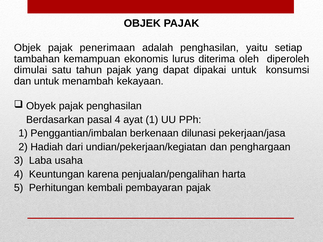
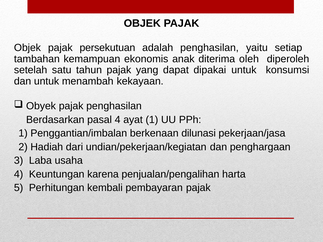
penerimaan: penerimaan -> persekutuan
lurus: lurus -> anak
dimulai: dimulai -> setelah
